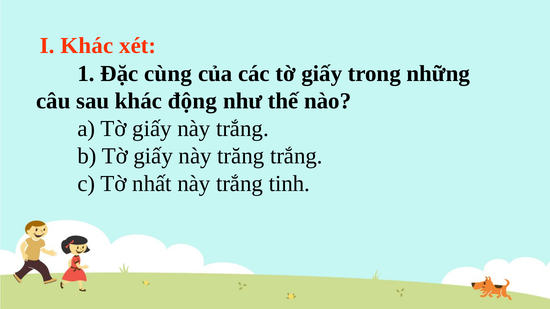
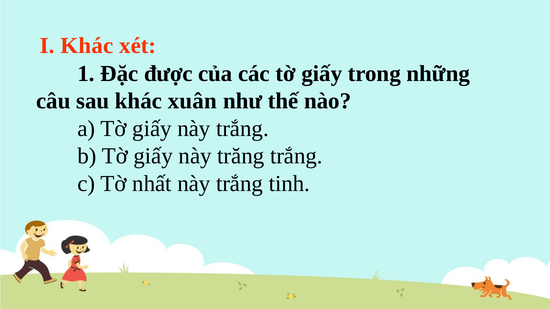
cùng: cùng -> được
động: động -> xuân
